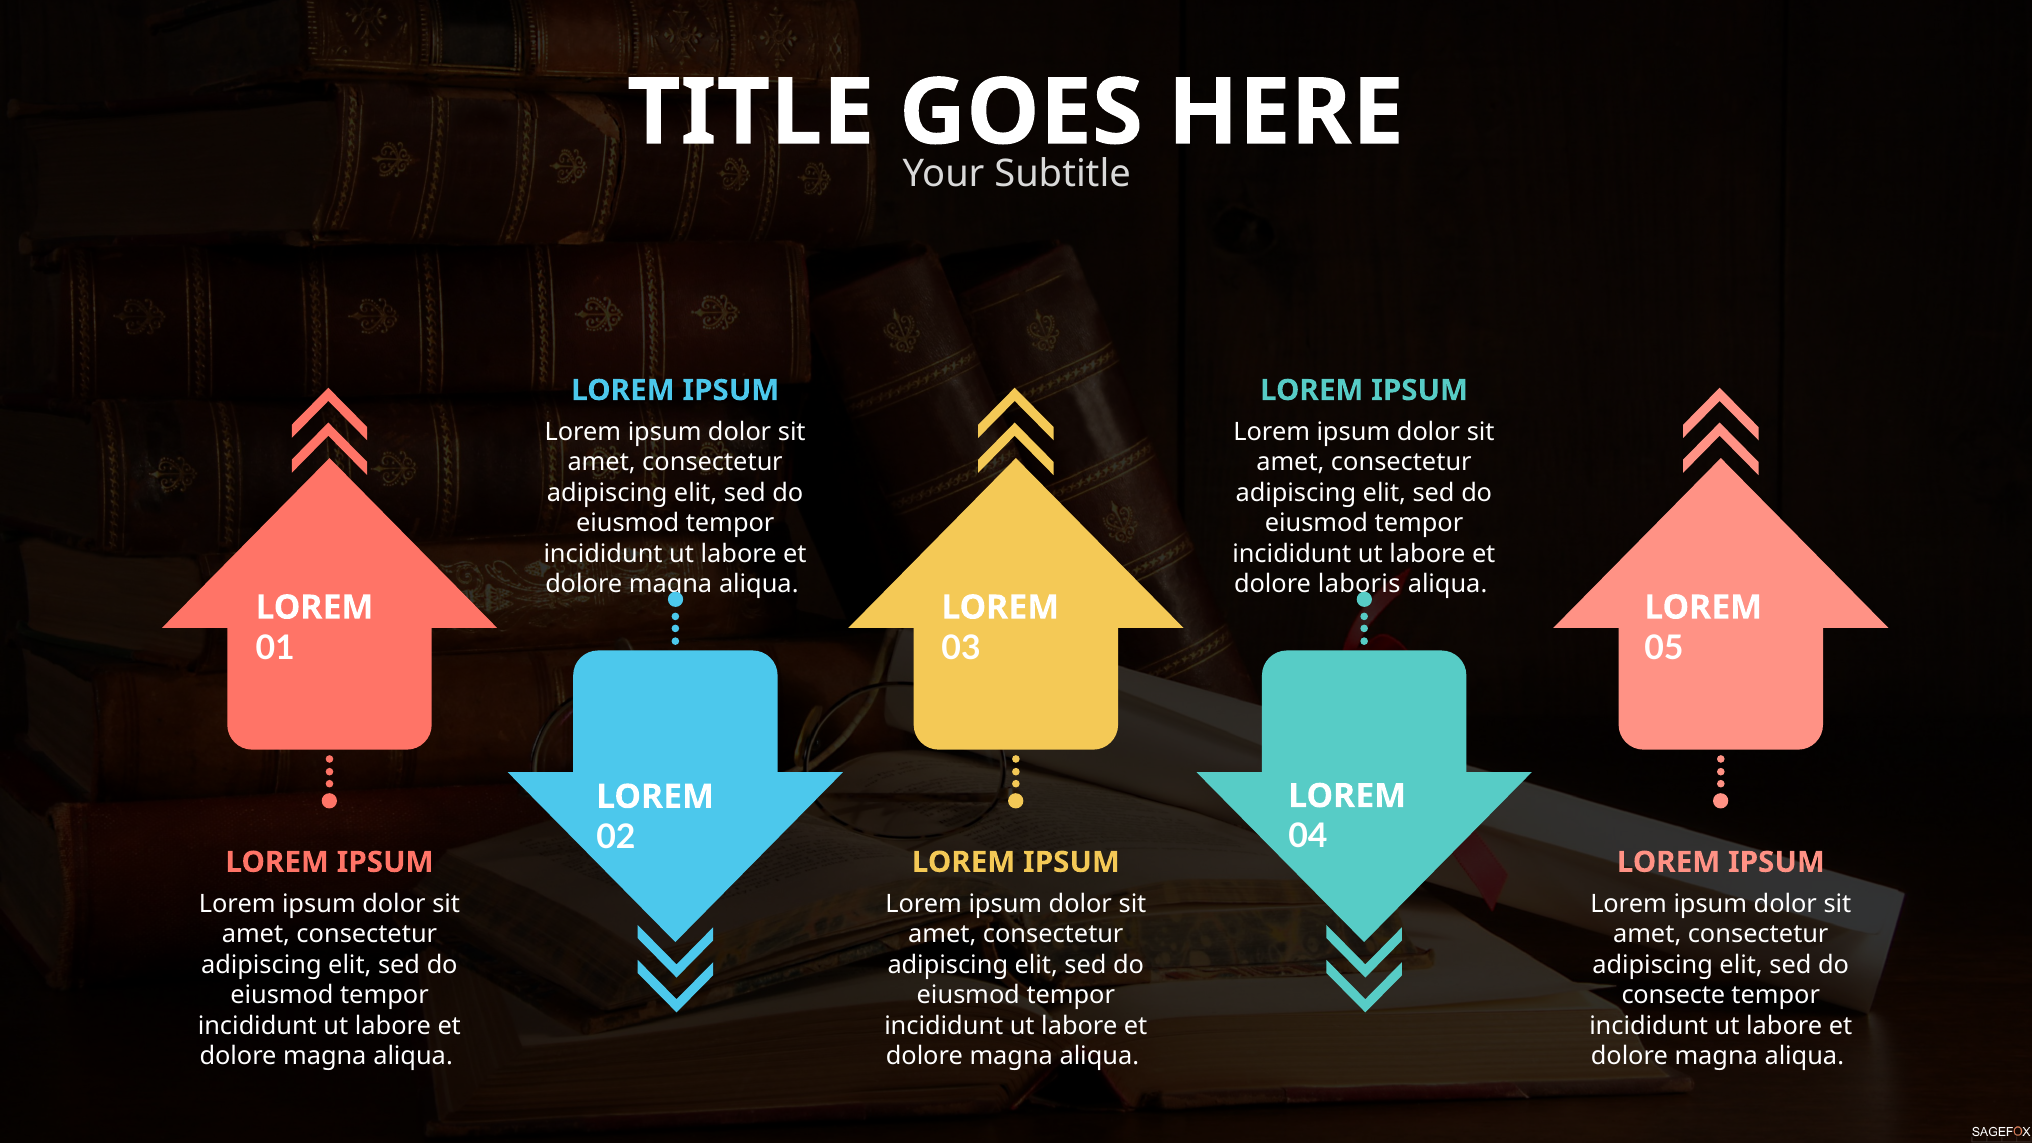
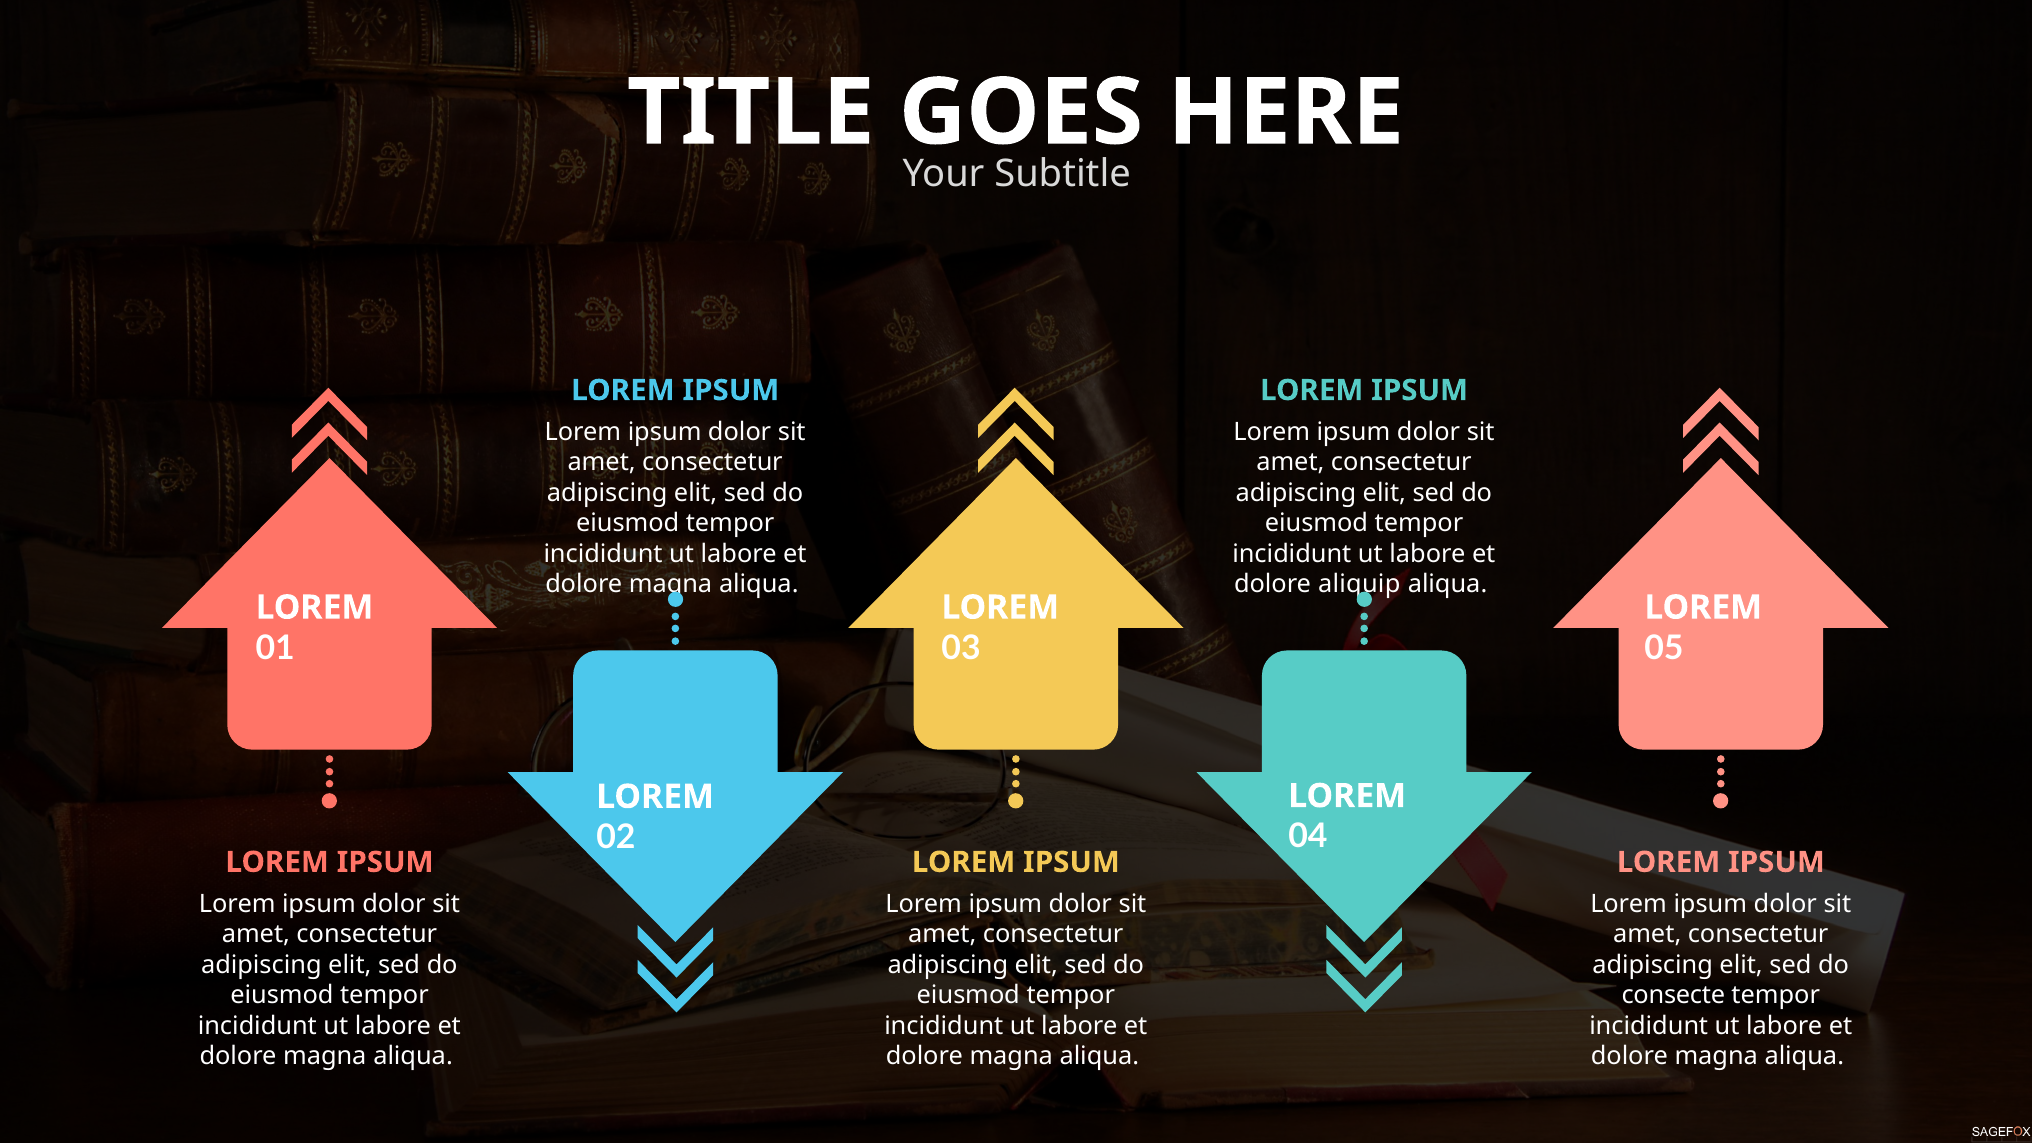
laboris: laboris -> aliquip
